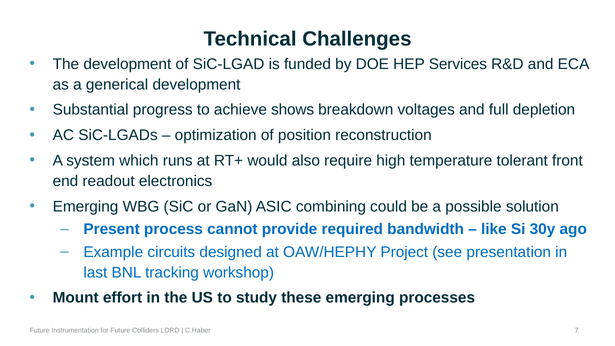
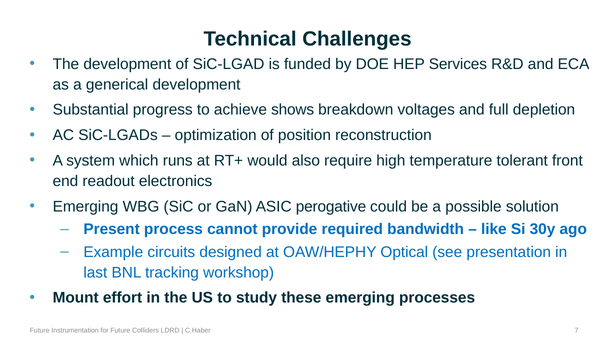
combining: combining -> perogative
Project: Project -> Optical
